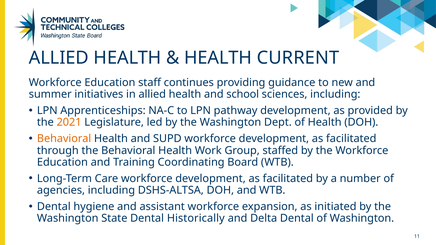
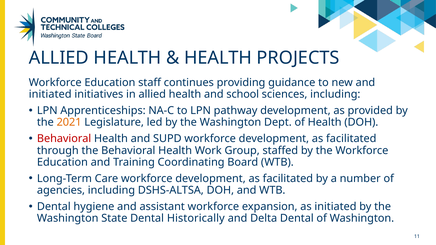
CURRENT: CURRENT -> PROJECTS
summer at (50, 94): summer -> initiated
Behavioral at (64, 139) colour: orange -> red
